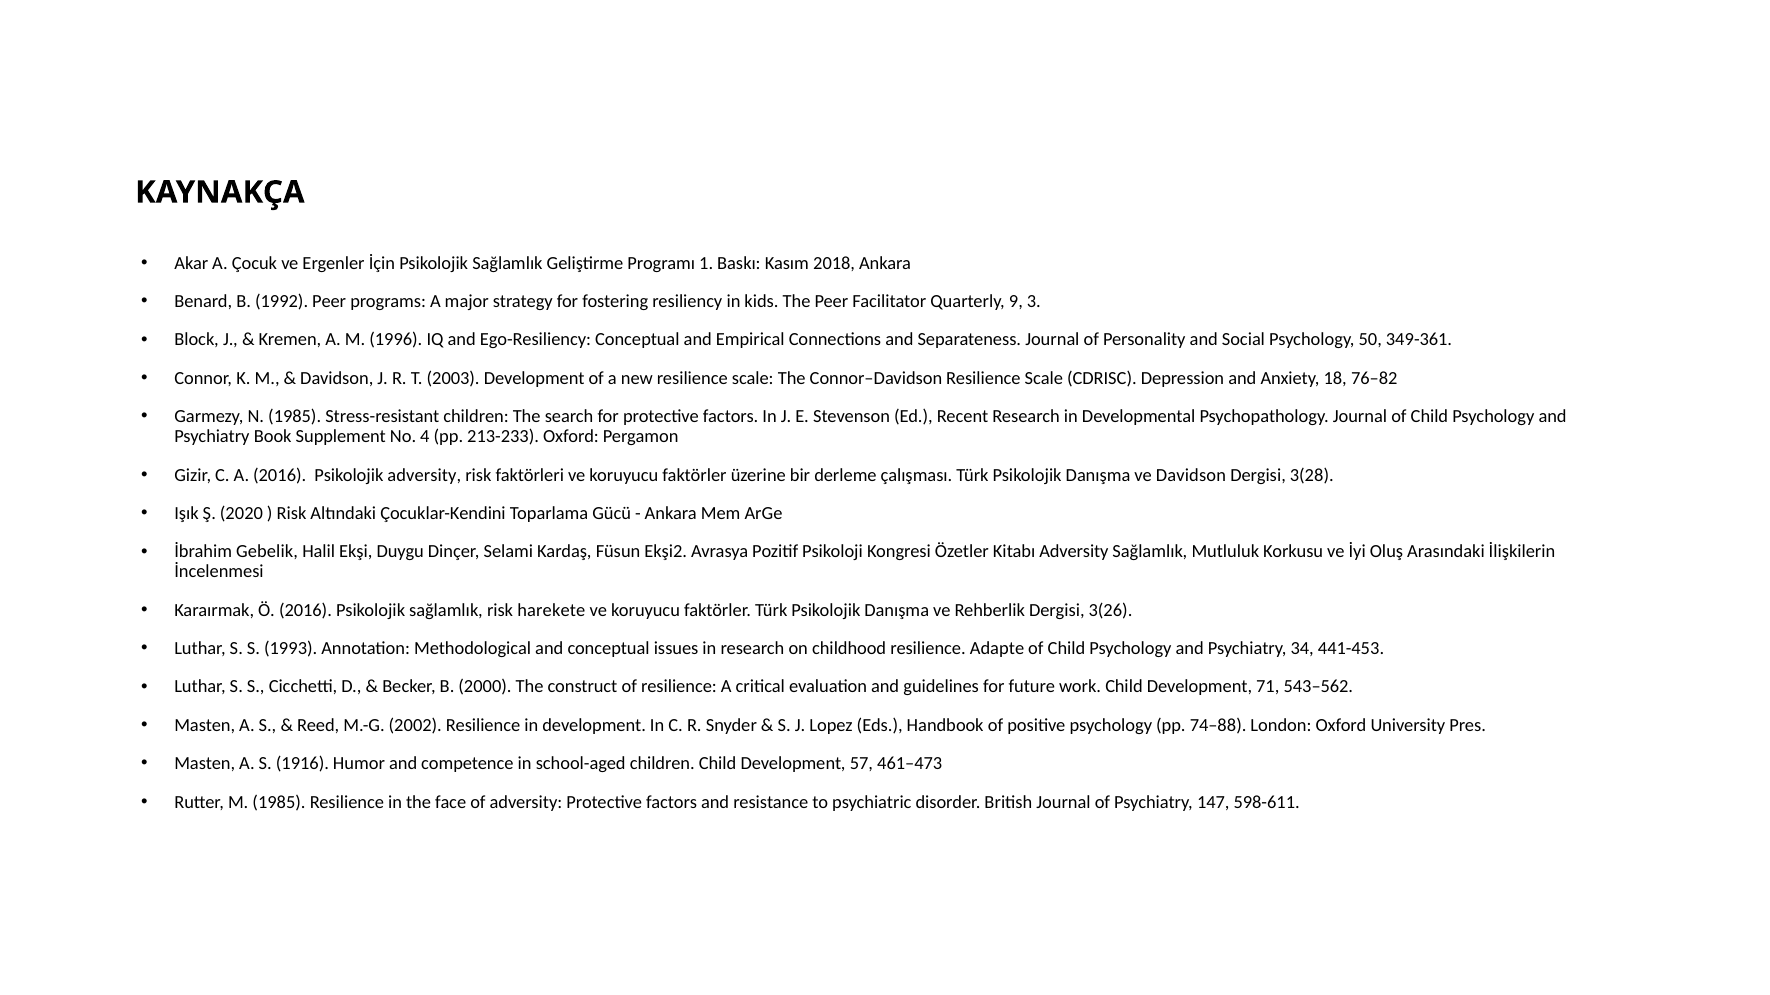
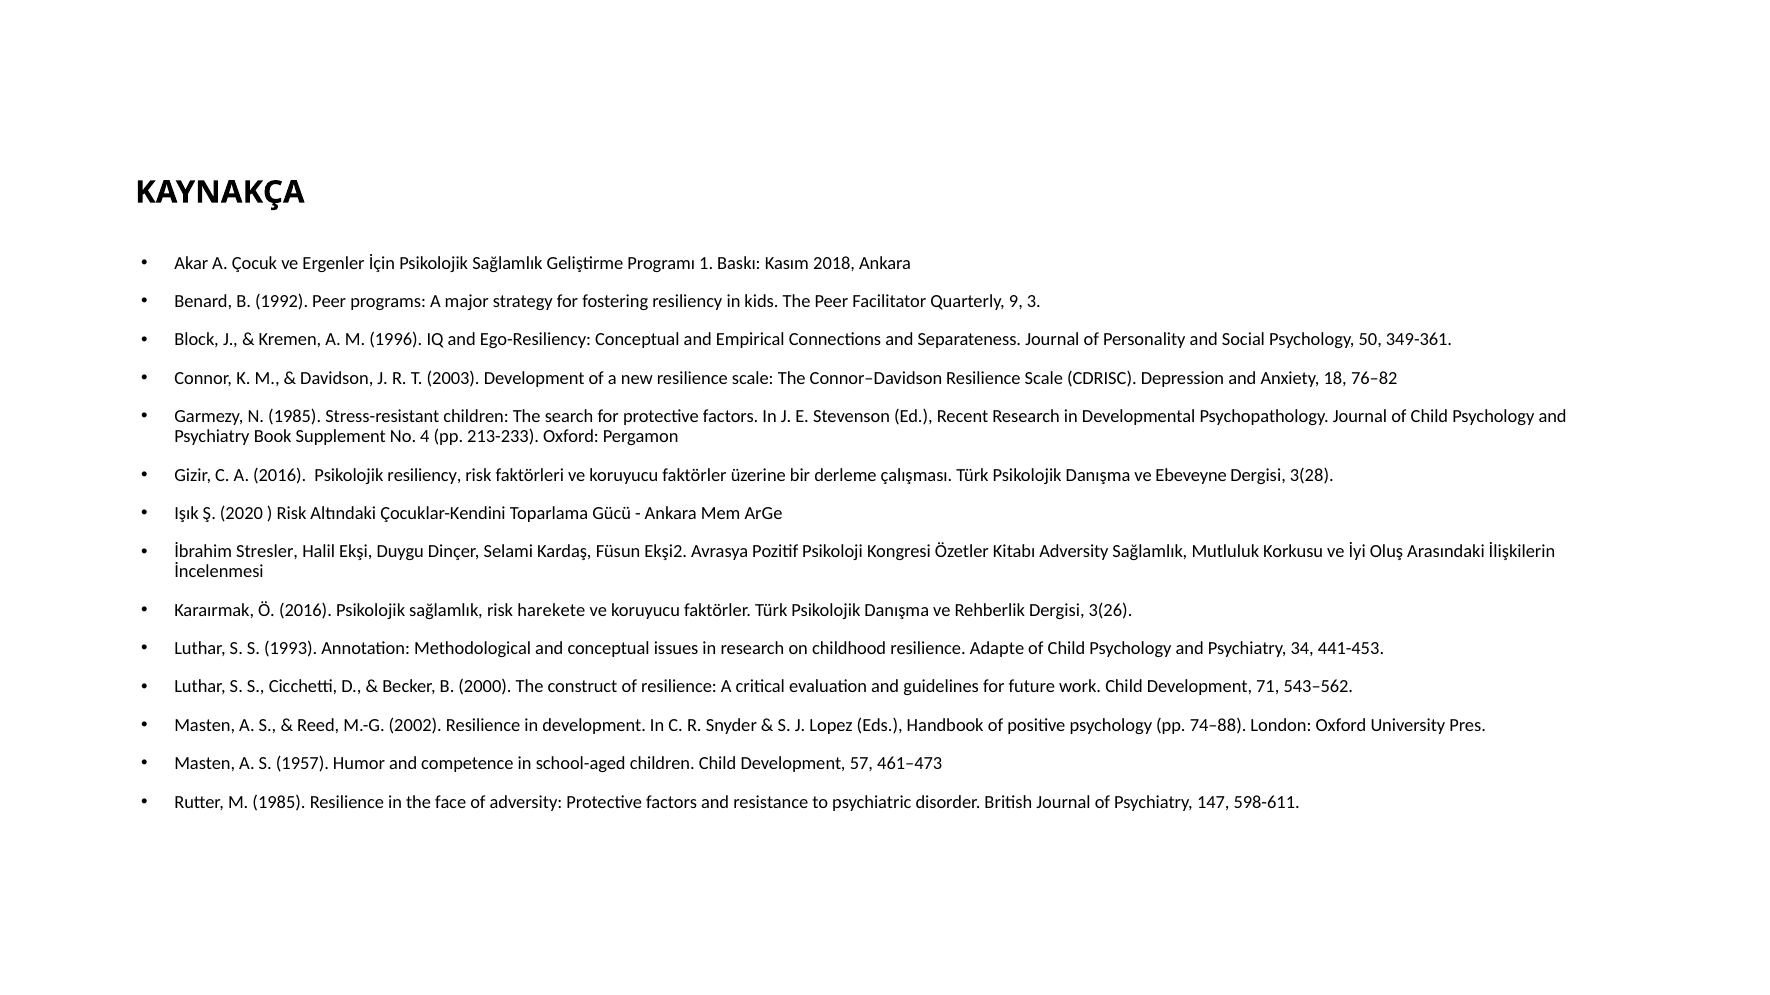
Psikolojik adversity: adversity -> resiliency
ve Davidson: Davidson -> Ebeveyne
Gebelik: Gebelik -> Stresler
1916: 1916 -> 1957
